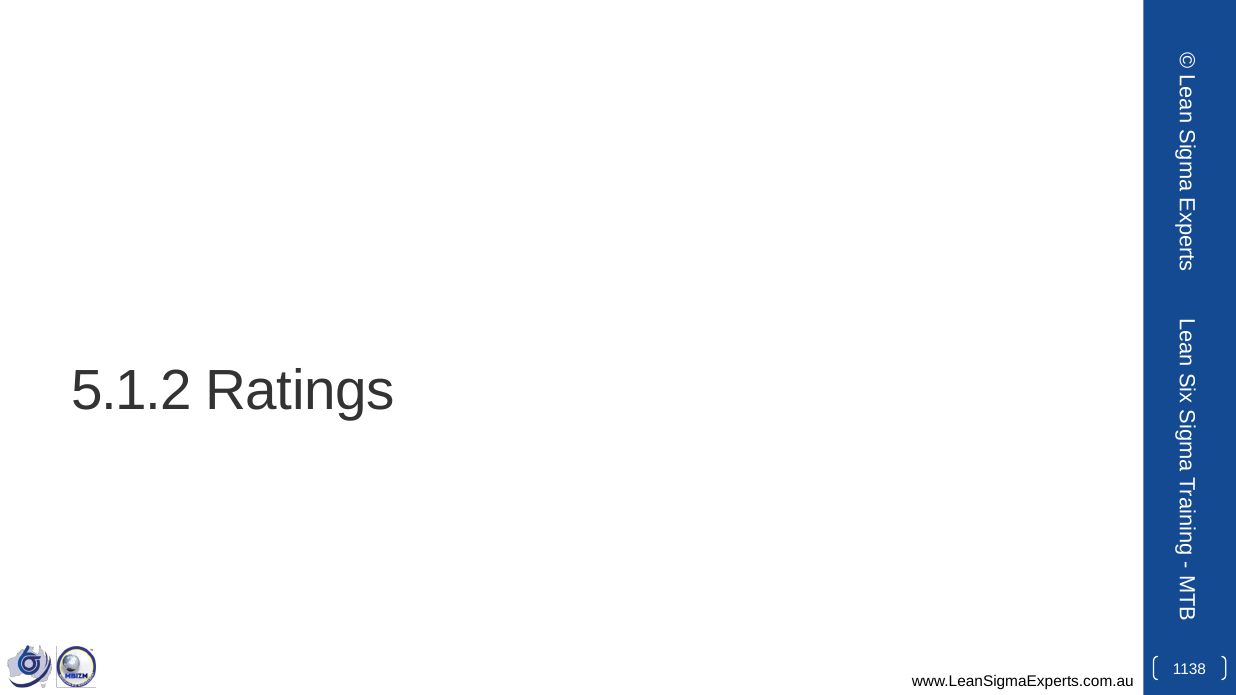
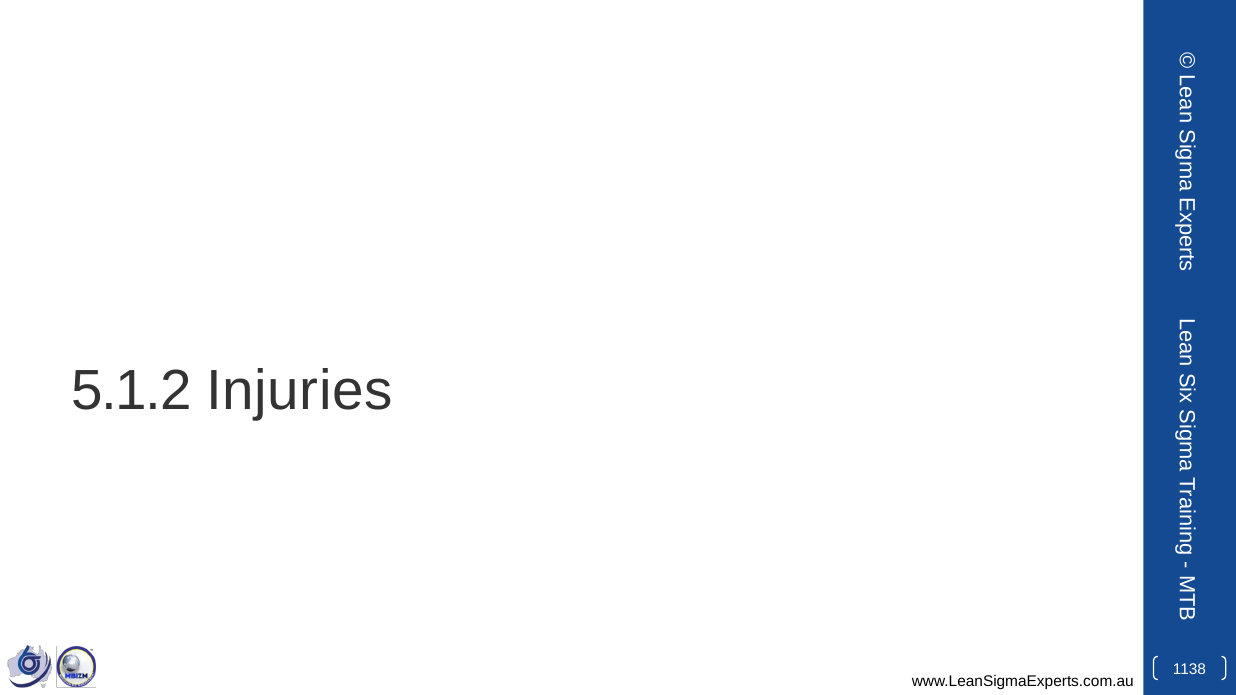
Ratings: Ratings -> Injuries
